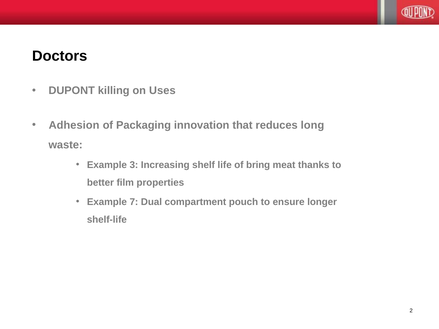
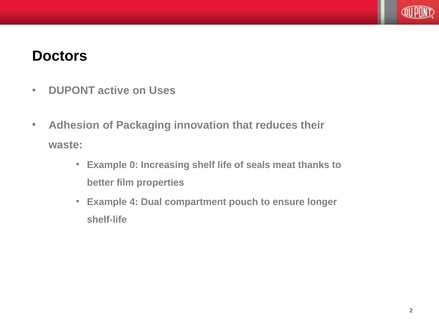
killing: killing -> active
long: long -> their
3: 3 -> 0
bring: bring -> seals
7: 7 -> 4
